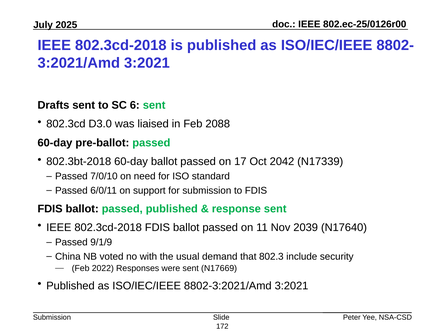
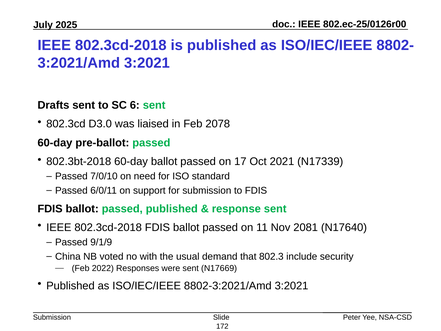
2088: 2088 -> 2078
2042: 2042 -> 2021
2039: 2039 -> 2081
